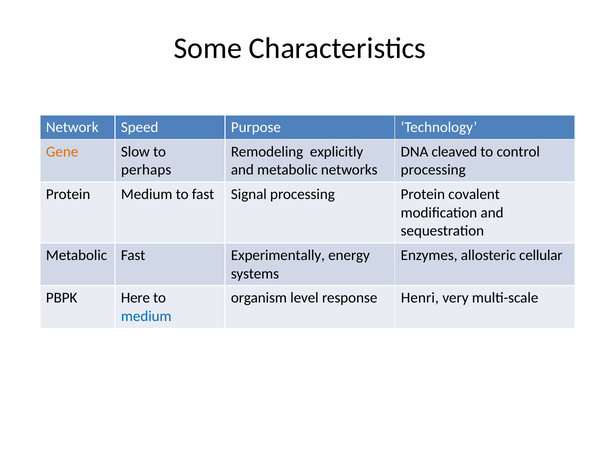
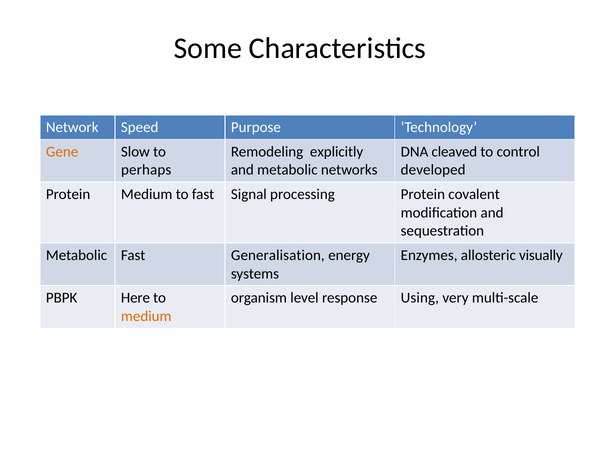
processing at (433, 170): processing -> developed
Experimentally: Experimentally -> Generalisation
cellular: cellular -> visually
Henri: Henri -> Using
medium at (146, 316) colour: blue -> orange
